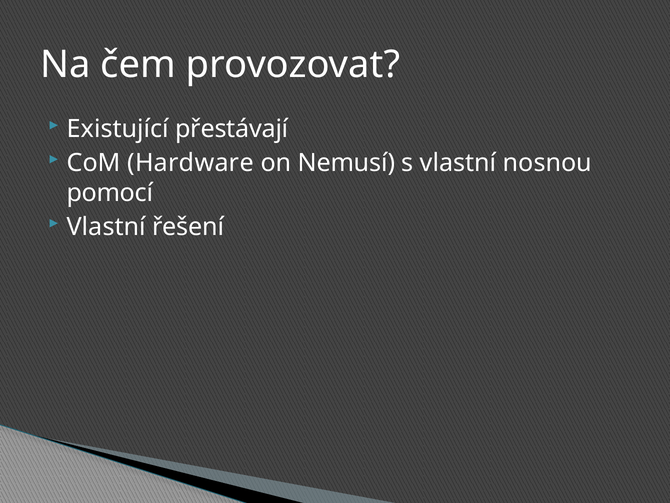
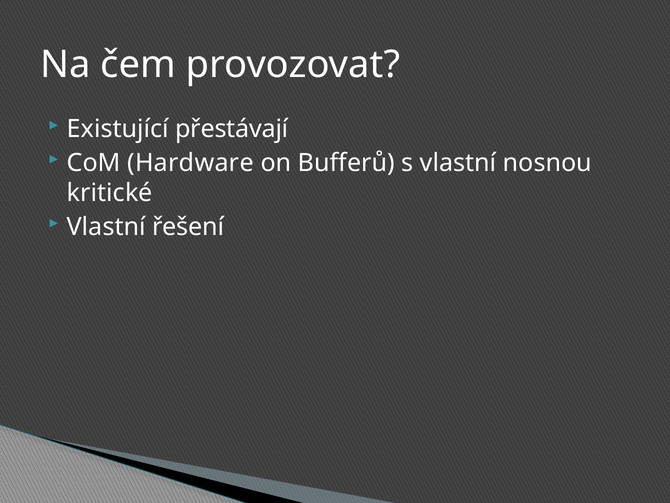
Nemusí: Nemusí -> Bufferů
pomocí: pomocí -> kritické
